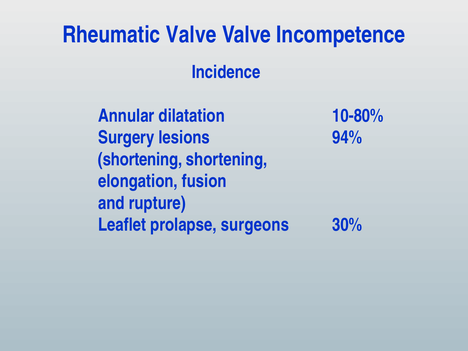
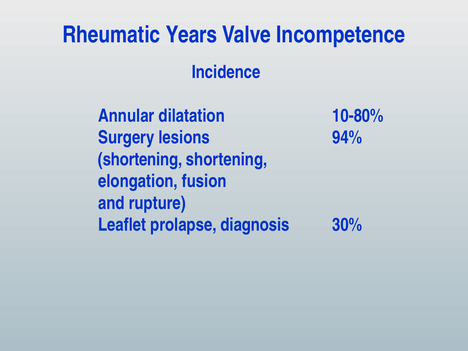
Rheumatic Valve: Valve -> Years
surgeons: surgeons -> diagnosis
